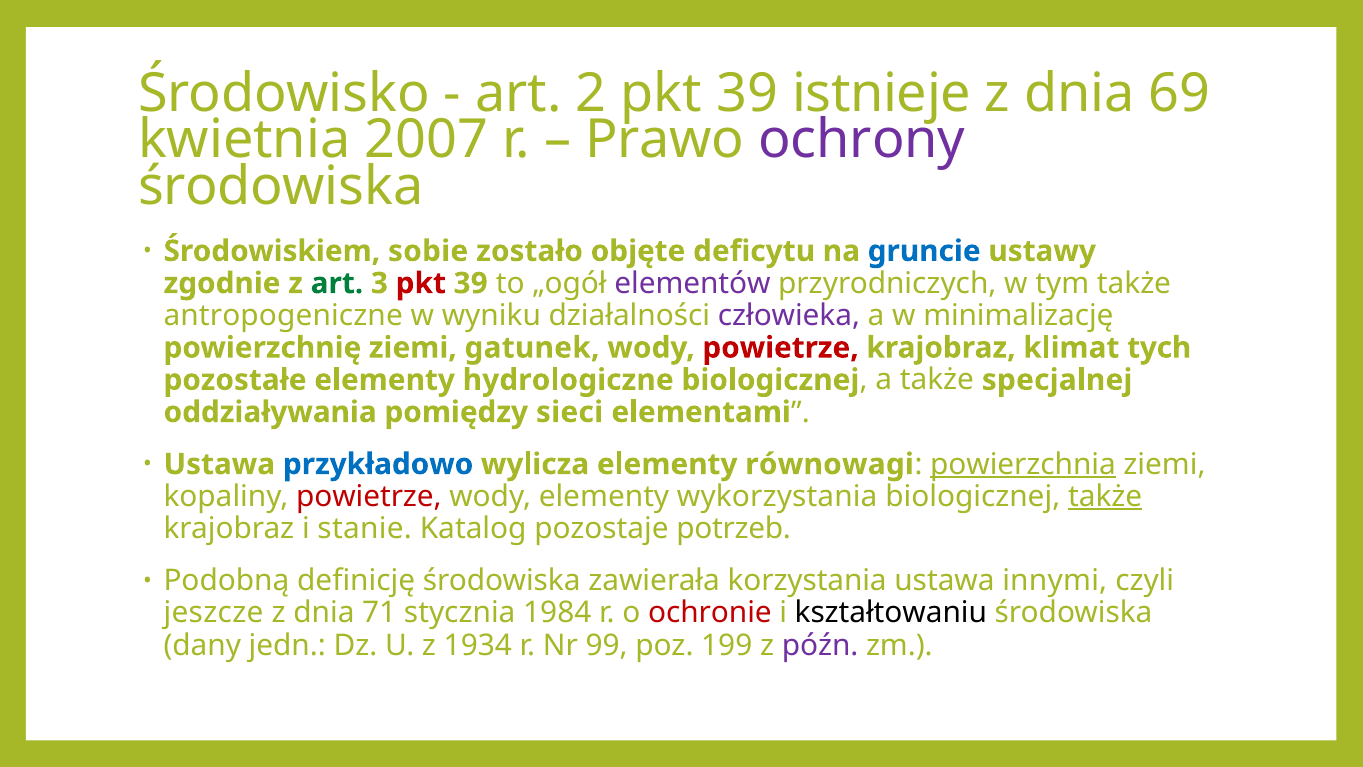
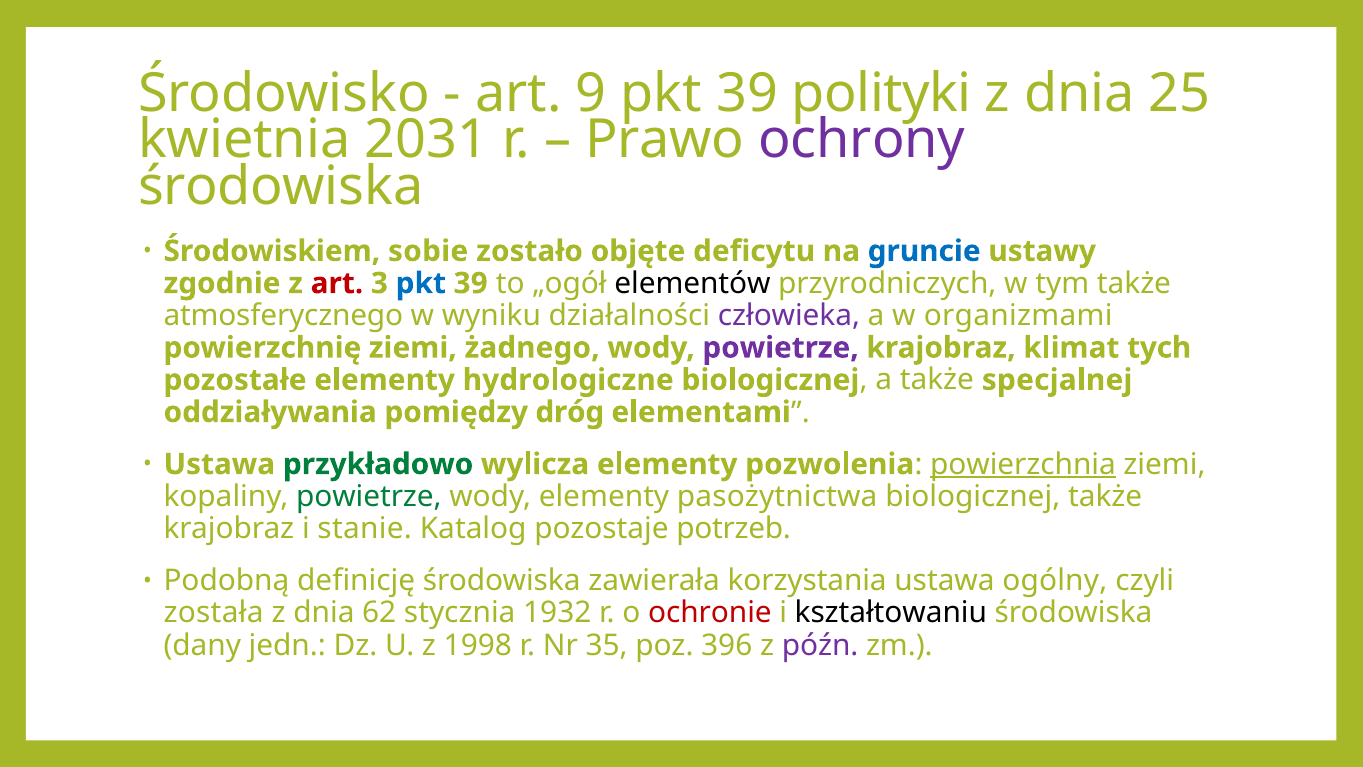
2: 2 -> 9
istnieje: istnieje -> polityki
69: 69 -> 25
2007: 2007 -> 2031
art at (337, 283) colour: green -> red
pkt at (421, 283) colour: red -> blue
elementów colour: purple -> black
antropogeniczne: antropogeniczne -> atmosferycznego
minimalizację: minimalizację -> organizmami
gatunek: gatunek -> żadnego
powietrze at (781, 348) colour: red -> purple
sieci: sieci -> dróg
przykładowo colour: blue -> green
równowagi: równowagi -> pozwolenia
powietrze at (369, 496) colour: red -> green
wykorzystania: wykorzystania -> pasożytnictwa
także at (1105, 496) underline: present -> none
innymi: innymi -> ogólny
jeszcze: jeszcze -> została
71: 71 -> 62
1984: 1984 -> 1932
1934: 1934 -> 1998
99: 99 -> 35
199: 199 -> 396
